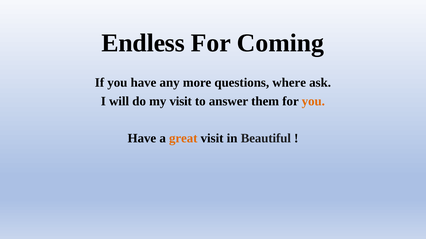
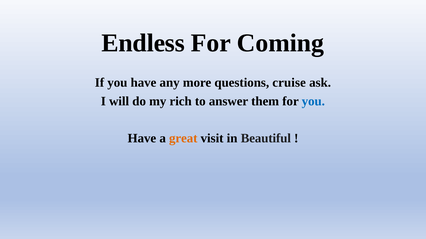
where: where -> cruise
my visit: visit -> rich
you at (313, 101) colour: orange -> blue
